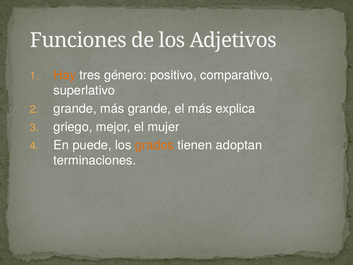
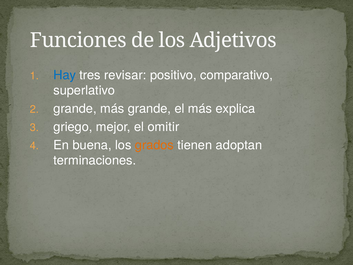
Hay colour: orange -> blue
género: género -> revisar
mujer: mujer -> omitir
puede: puede -> buena
